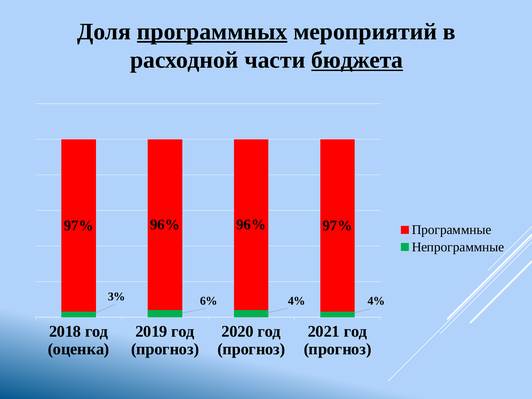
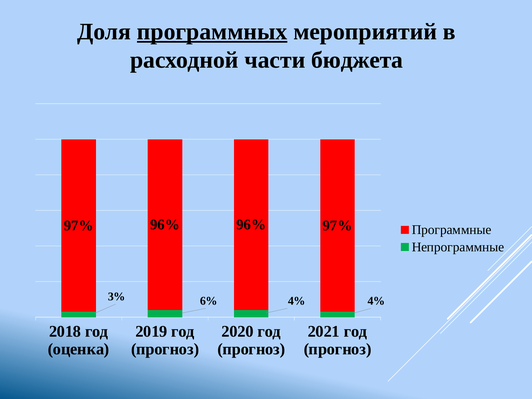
бюджета underline: present -> none
